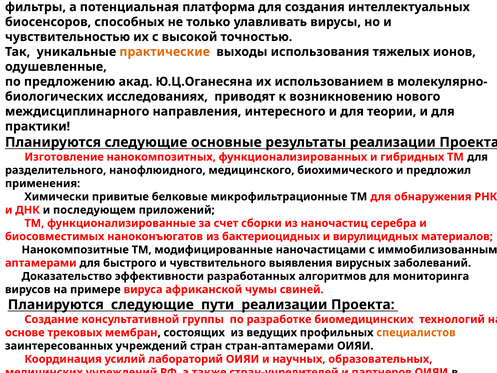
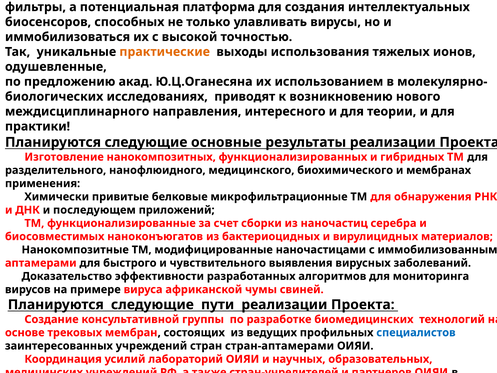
чувствительностью: чувствительностью -> иммобилизоваться
предложил: предложил -> мембранах
специалистов colour: orange -> blue
